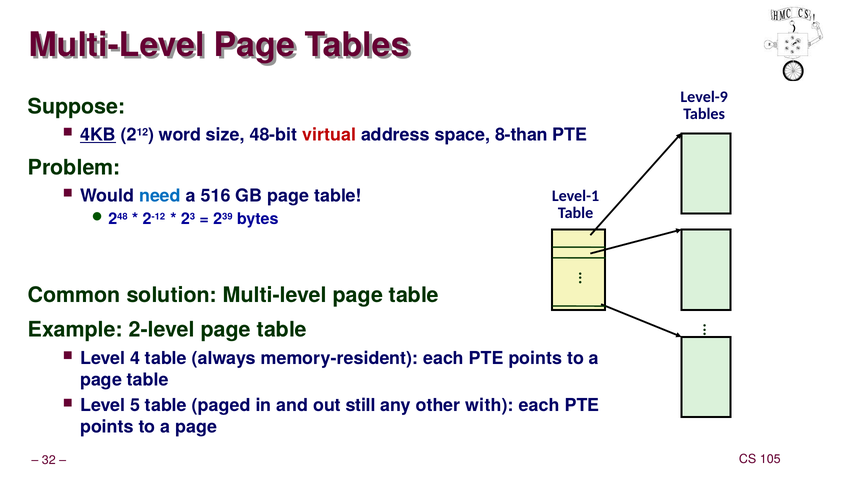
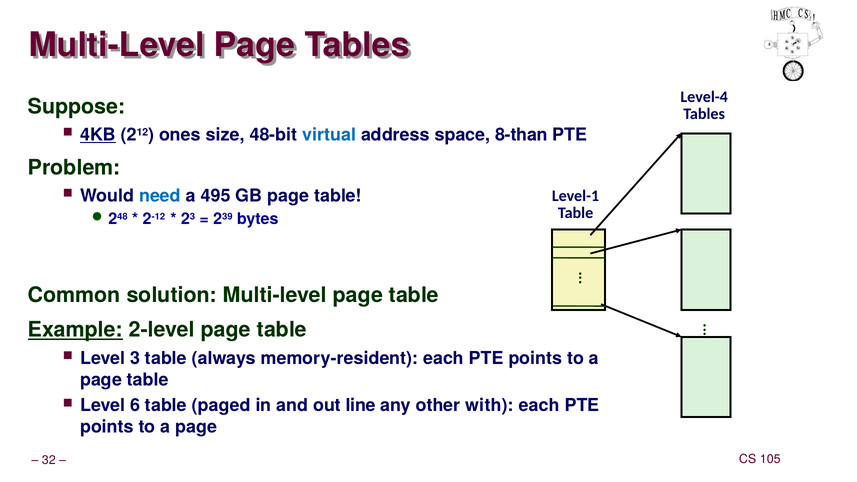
Level-9: Level-9 -> Level-4
word: word -> ones
virtual colour: red -> blue
516: 516 -> 495
Example underline: none -> present
4: 4 -> 3
5: 5 -> 6
still: still -> line
